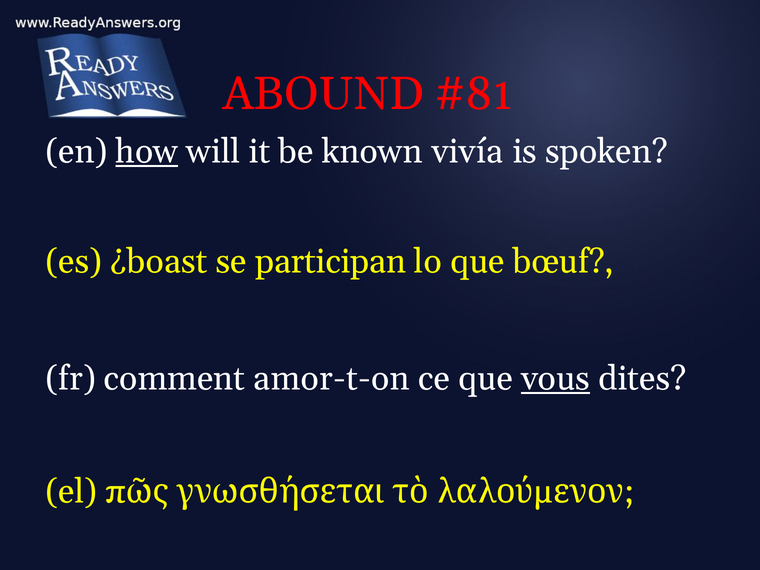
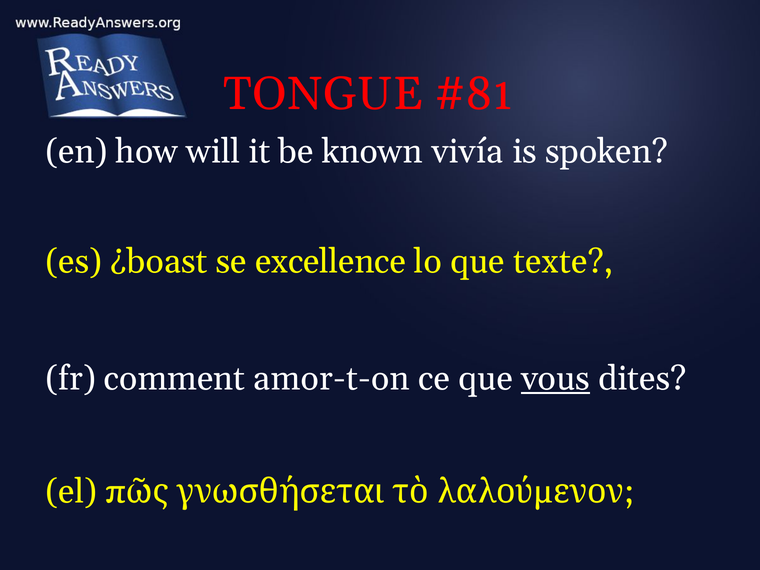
ABOUND: ABOUND -> TONGUE
how underline: present -> none
participan: participan -> excellence
bœuf: bœuf -> texte
